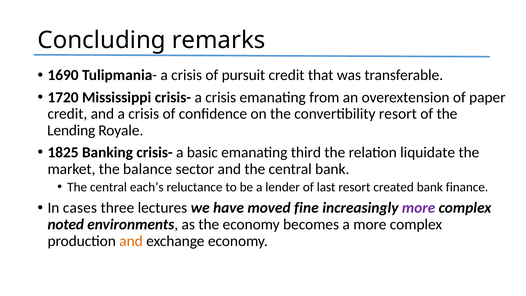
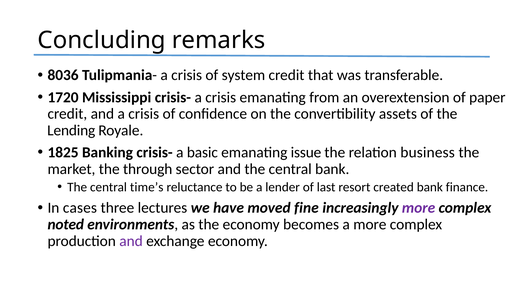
1690: 1690 -> 8036
pursuit: pursuit -> system
convertibility resort: resort -> assets
third: third -> issue
liquidate: liquidate -> business
balance: balance -> through
each’s: each’s -> time’s
and at (131, 241) colour: orange -> purple
